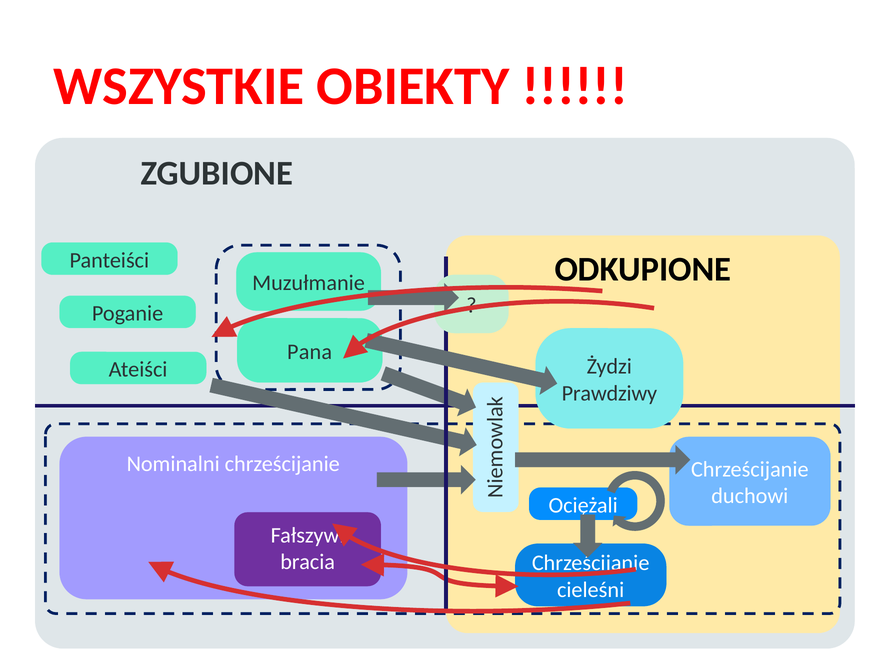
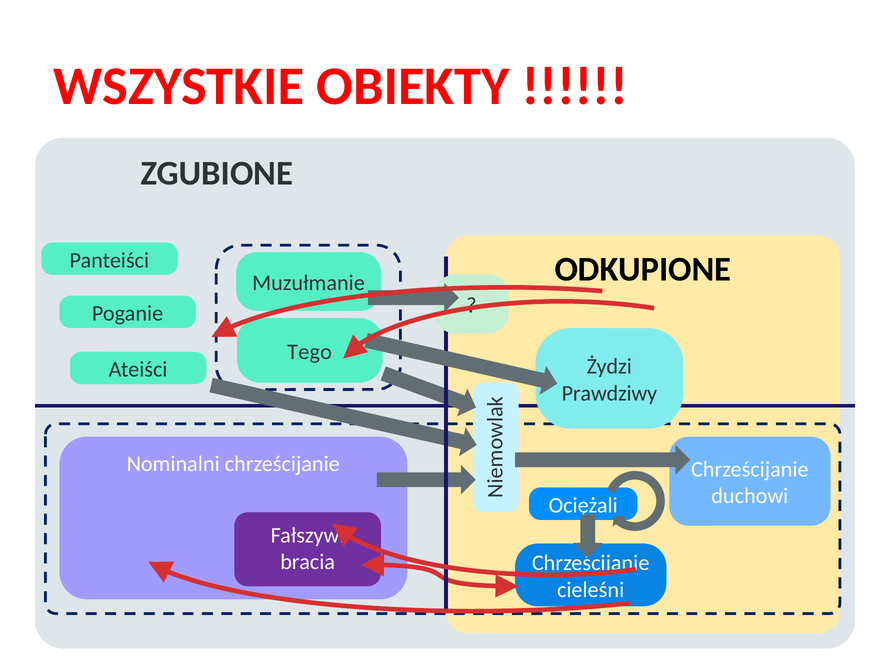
Pana: Pana -> Tego
